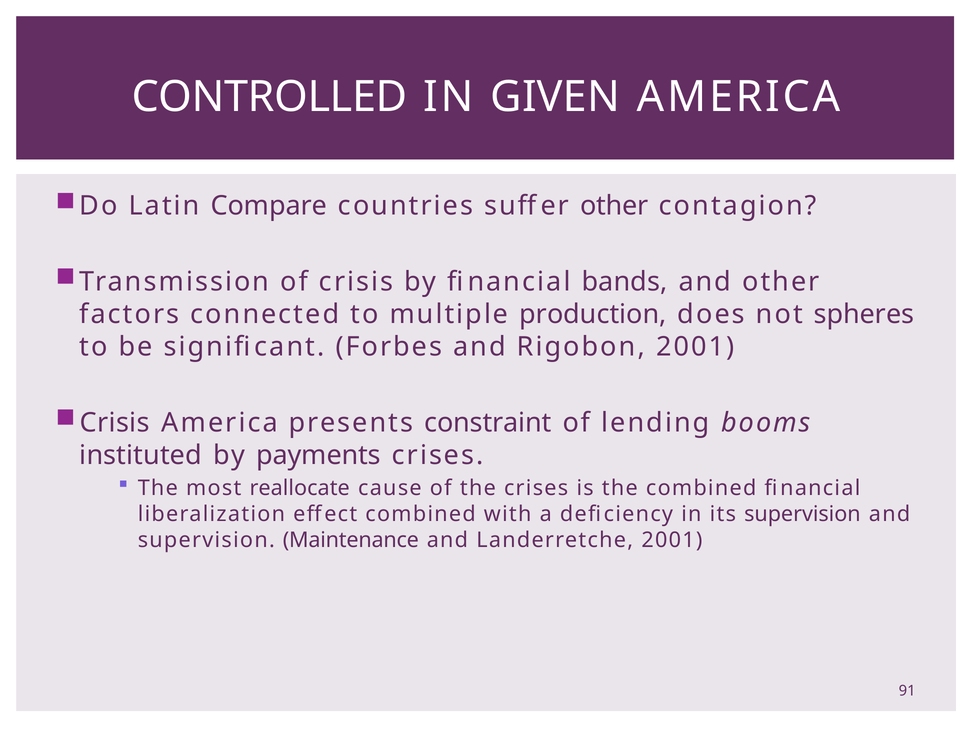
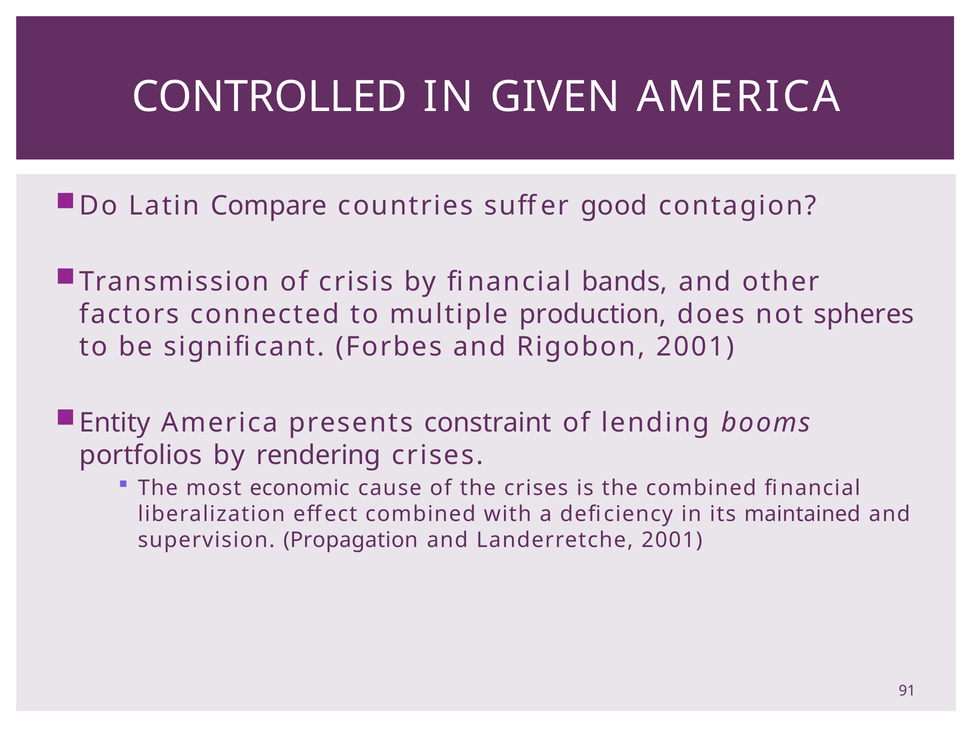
suffer other: other -> good
Crisis at (115, 422): Crisis -> Entity
instituted: instituted -> portfolios
payments: payments -> rendering
reallocate: reallocate -> economic
its supervision: supervision -> maintained
Maintenance: Maintenance -> Propagation
